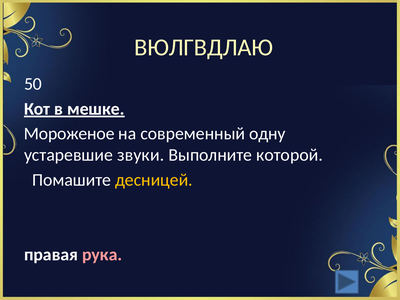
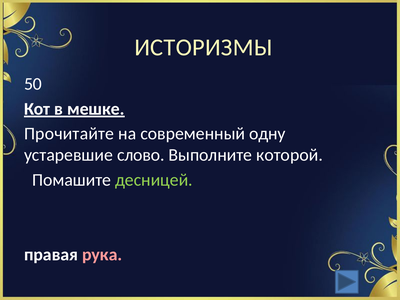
ВЮЛГВДЛАЮ: ВЮЛГВДЛАЮ -> ИСТОРИЗМЫ
Мороженое: Мороженое -> Прочитайте
звуки: звуки -> слово
десницей colour: yellow -> light green
